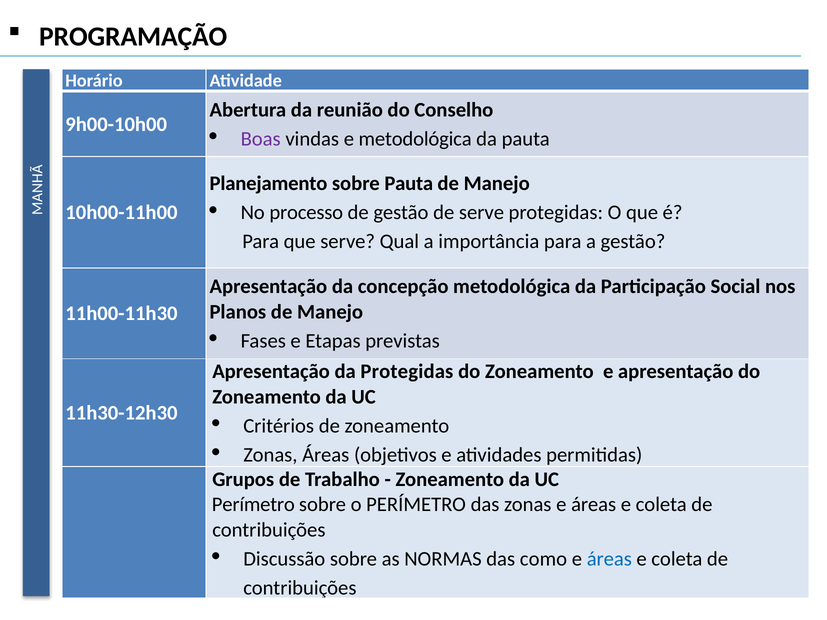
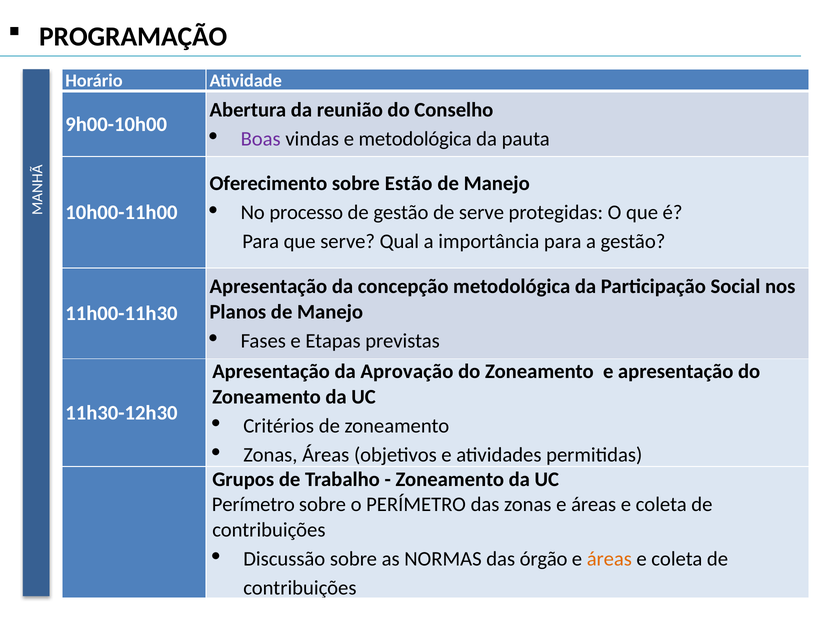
Planejamento: Planejamento -> Oferecimento
sobre Pauta: Pauta -> Estão
da Protegidas: Protegidas -> Aprovação
como: como -> órgão
áreas at (609, 559) colour: blue -> orange
